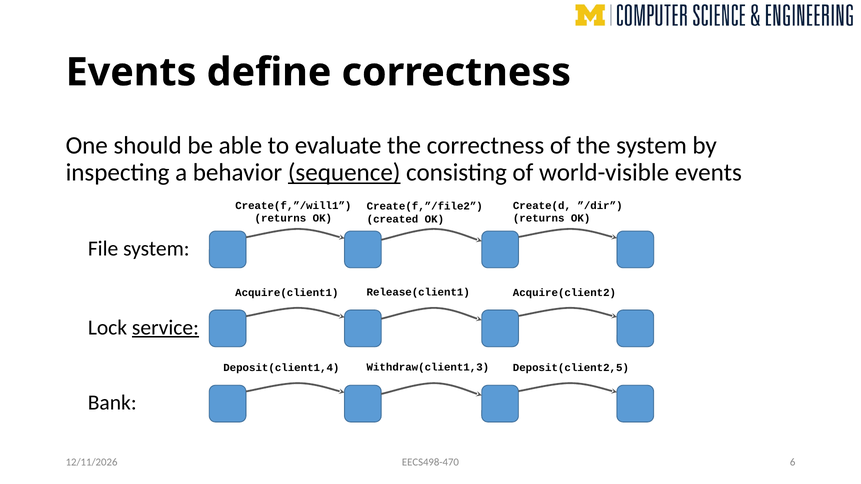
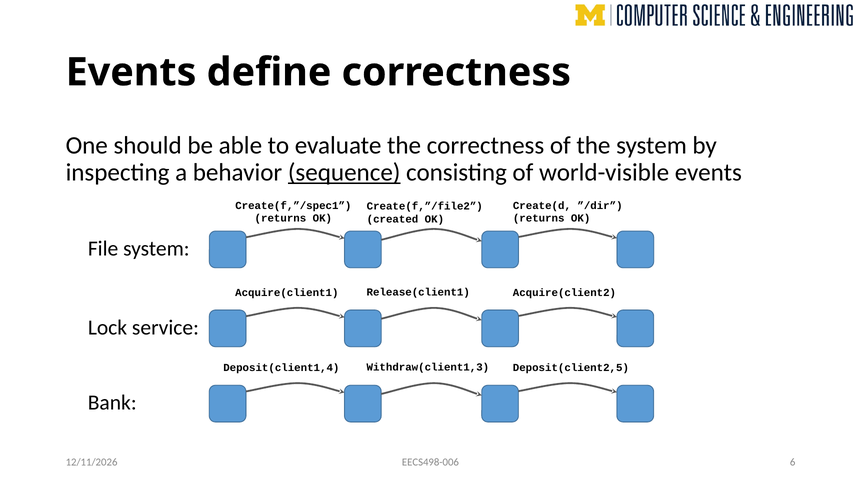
Create(f,”/will1: Create(f,”/will1 -> Create(f,”/spec1
service underline: present -> none
EECS498-470: EECS498-470 -> EECS498-006
